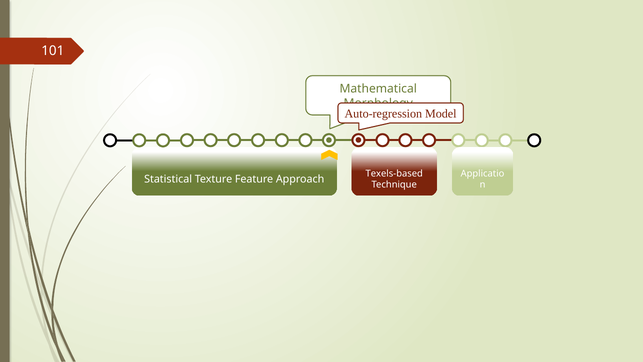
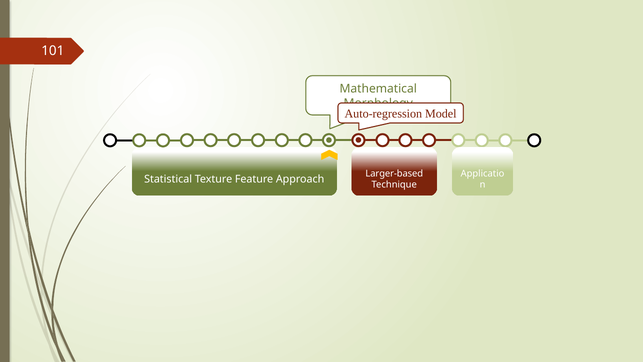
Texels-based: Texels-based -> Larger-based
